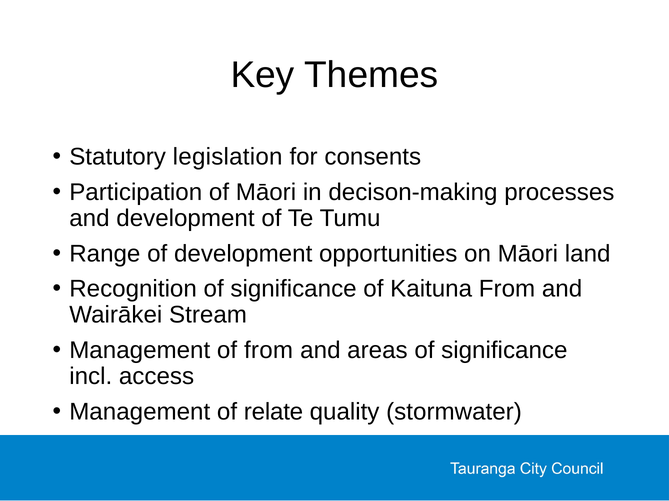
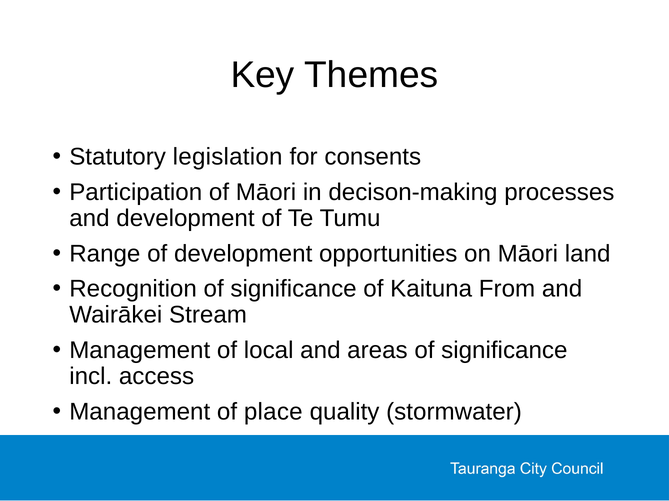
of from: from -> local
relate: relate -> place
